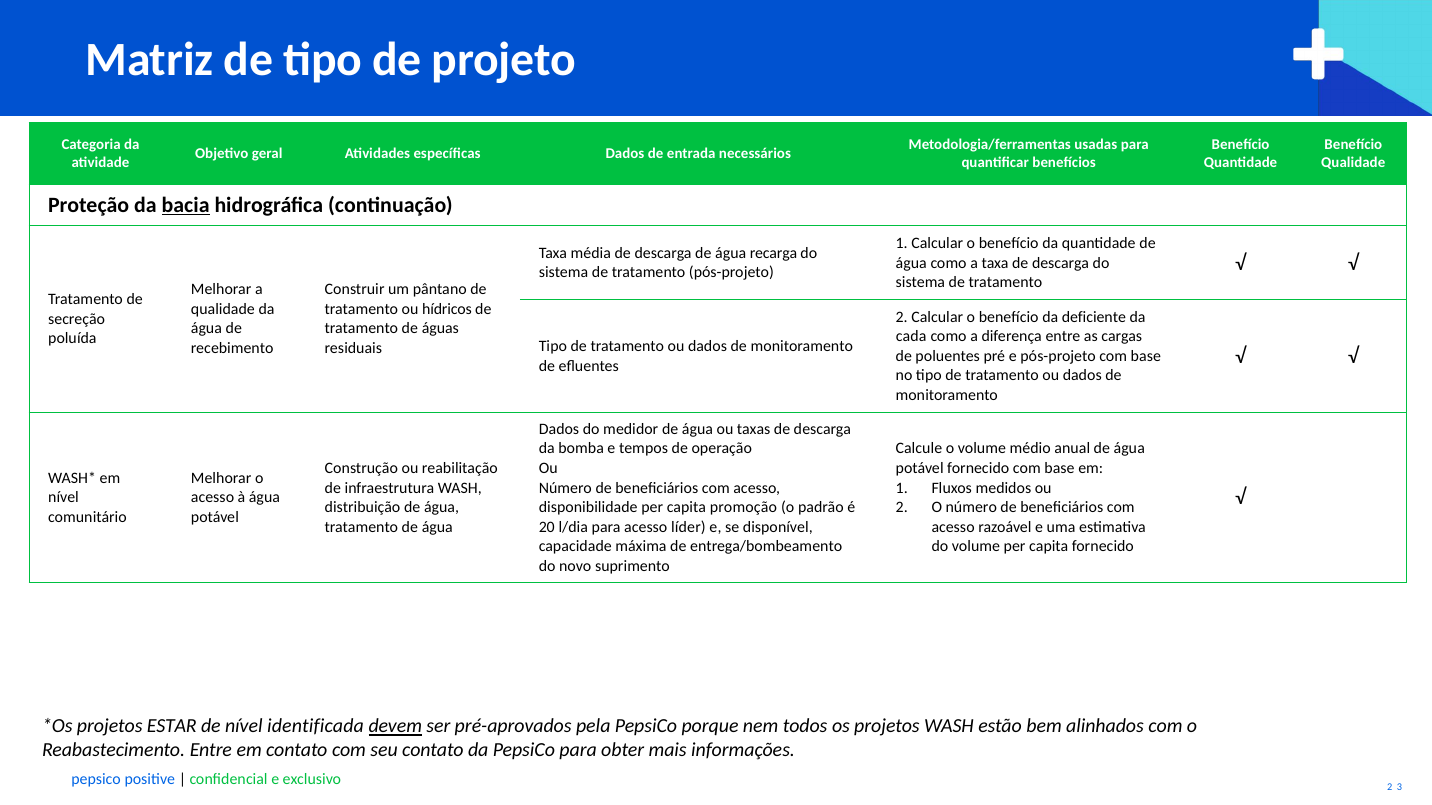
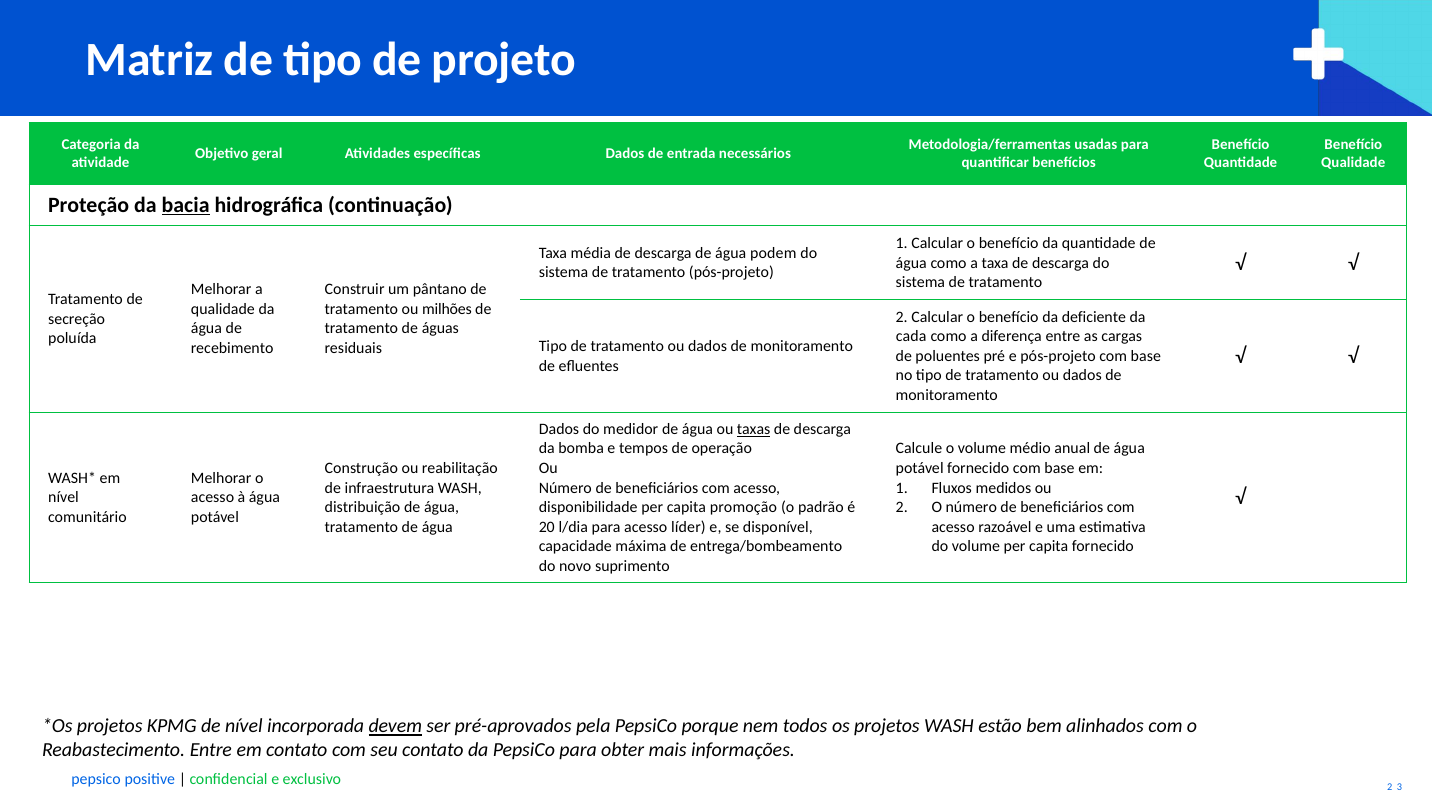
recarga: recarga -> podem
hídricos: hídricos -> milhões
taxas underline: none -> present
ESTAR: ESTAR -> KPMG
identificada: identificada -> incorporada
